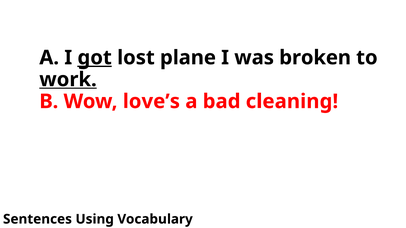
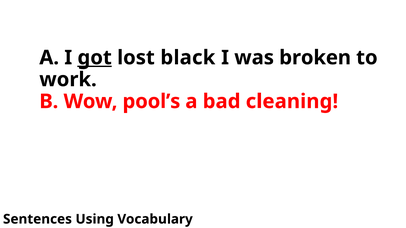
plane: plane -> black
work underline: present -> none
love’s: love’s -> pool’s
